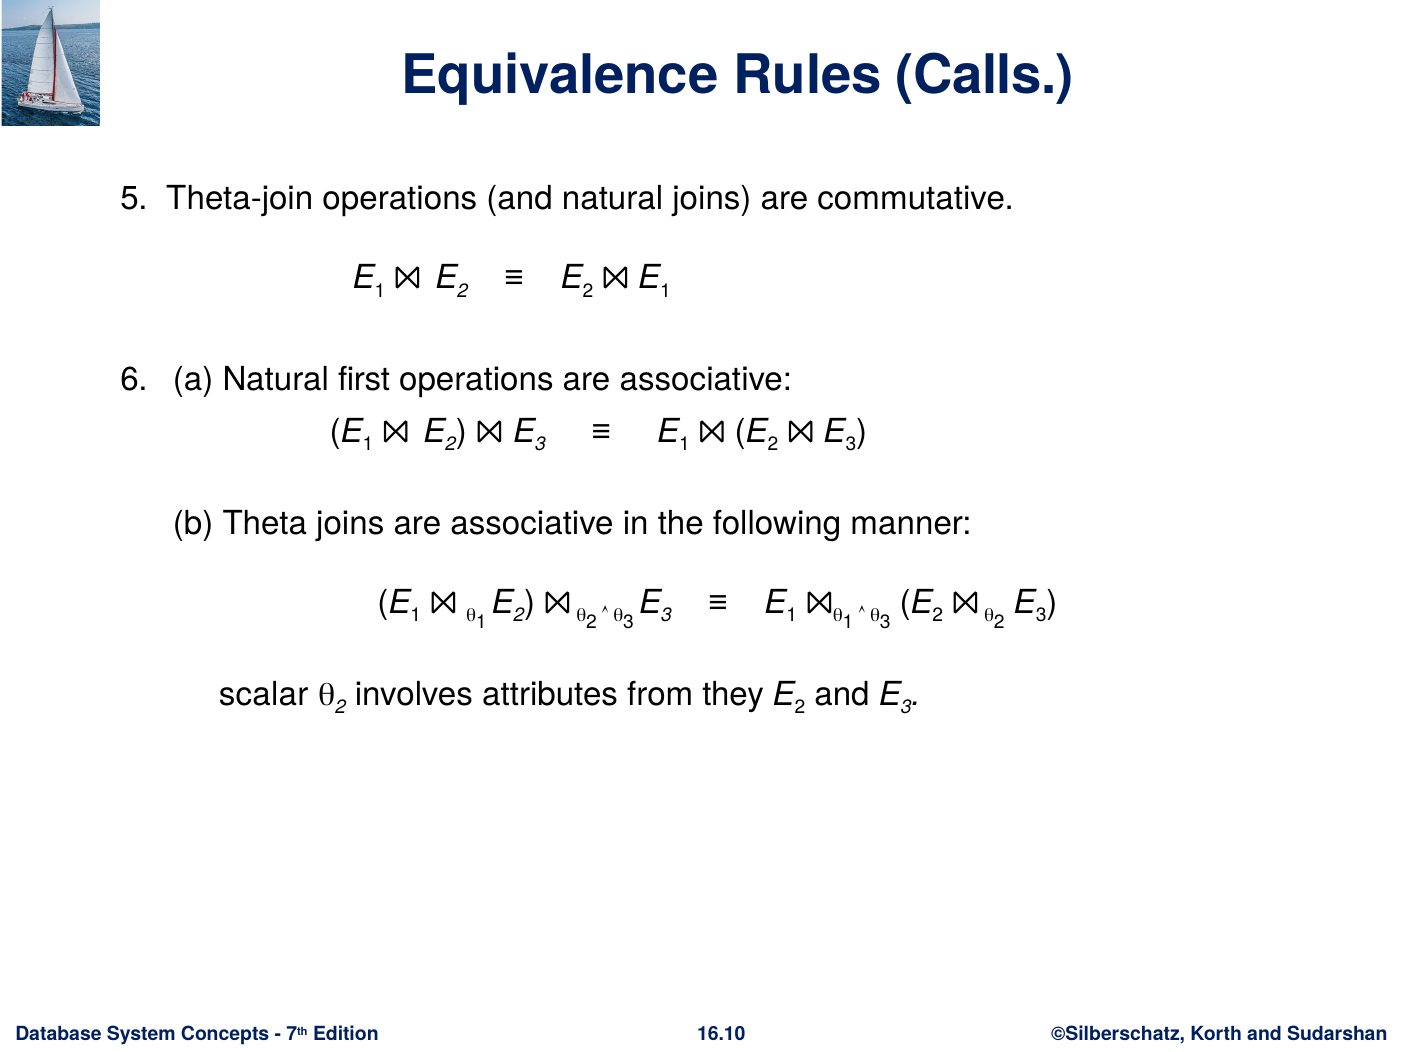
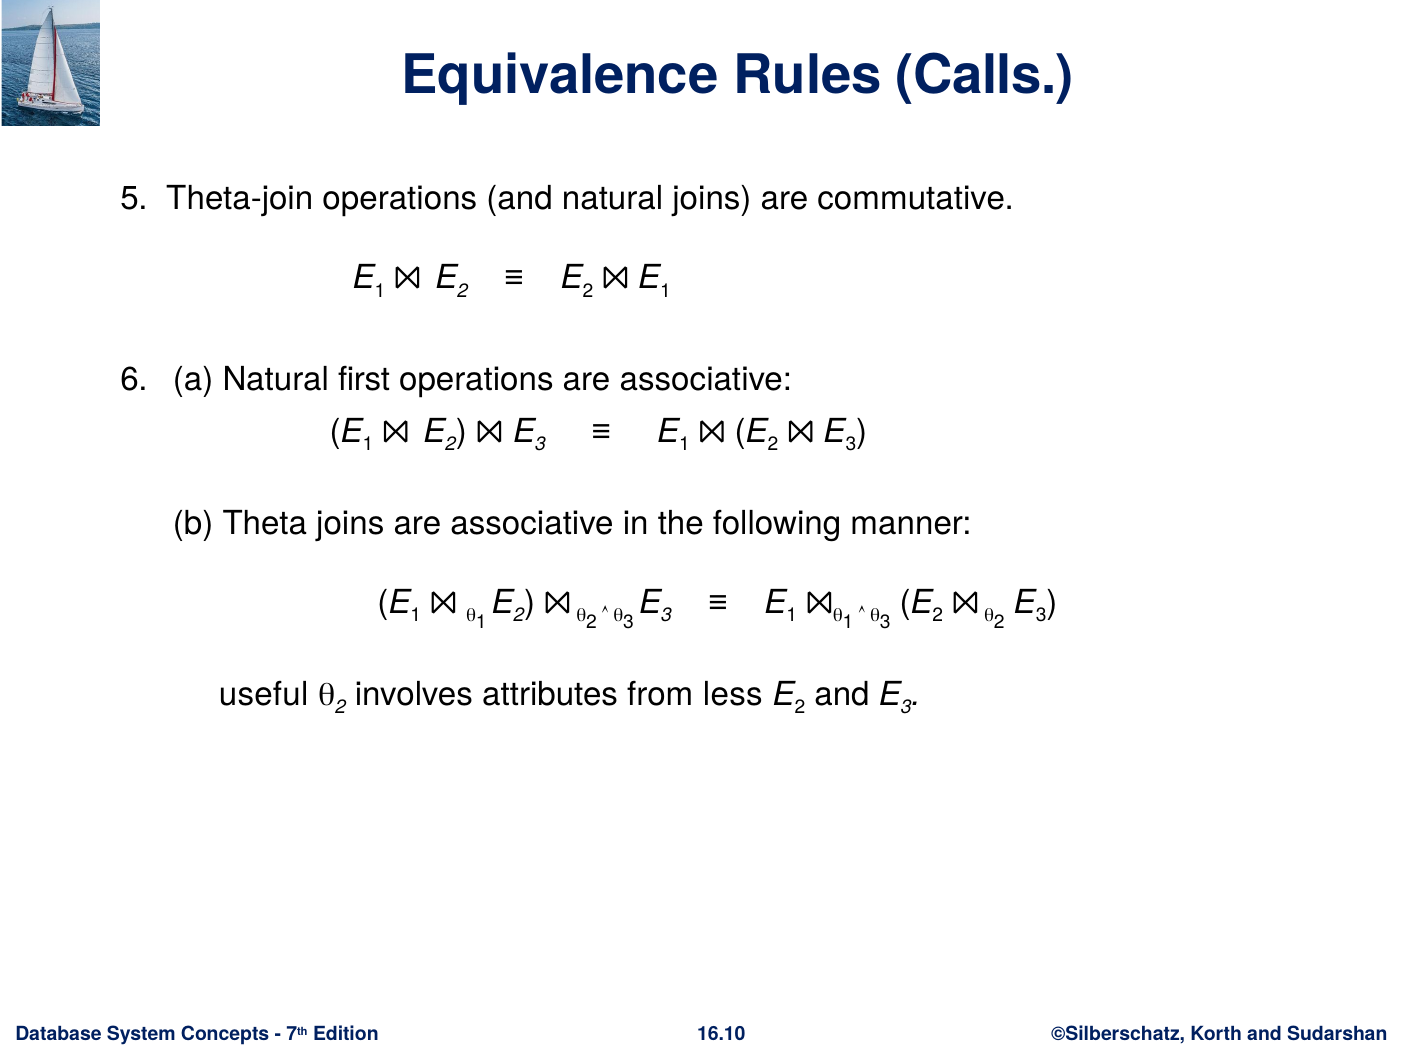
scalar: scalar -> useful
they: they -> less
